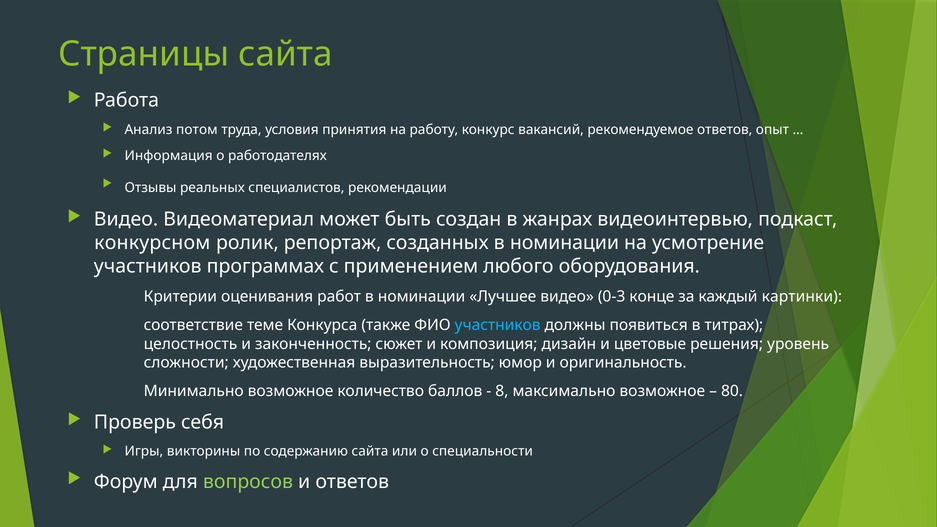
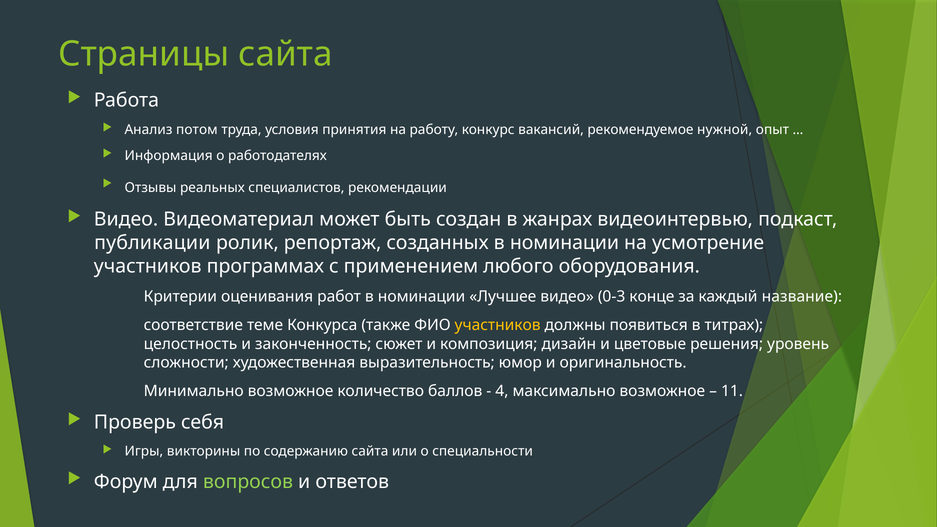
рекомендуемое ответов: ответов -> нужной
конкурсном: конкурсном -> публикации
картинки: картинки -> название
участников at (498, 325) colour: light blue -> yellow
8: 8 -> 4
80: 80 -> 11
